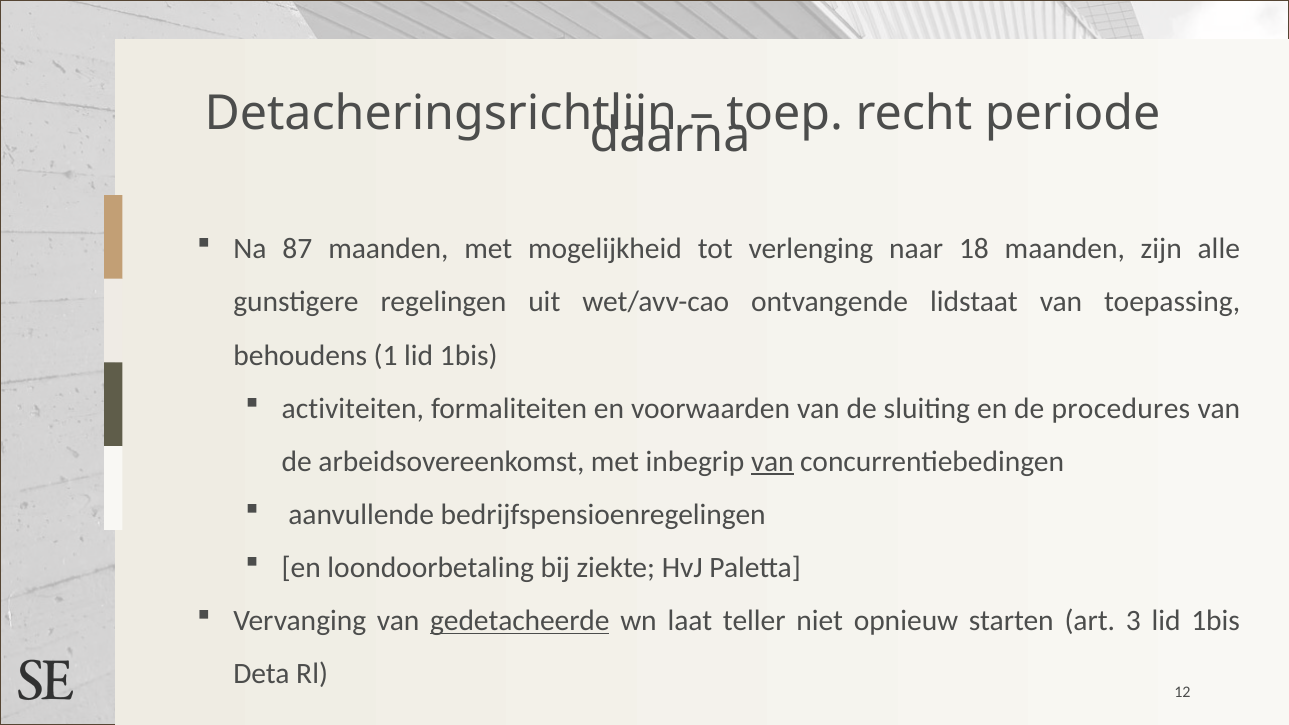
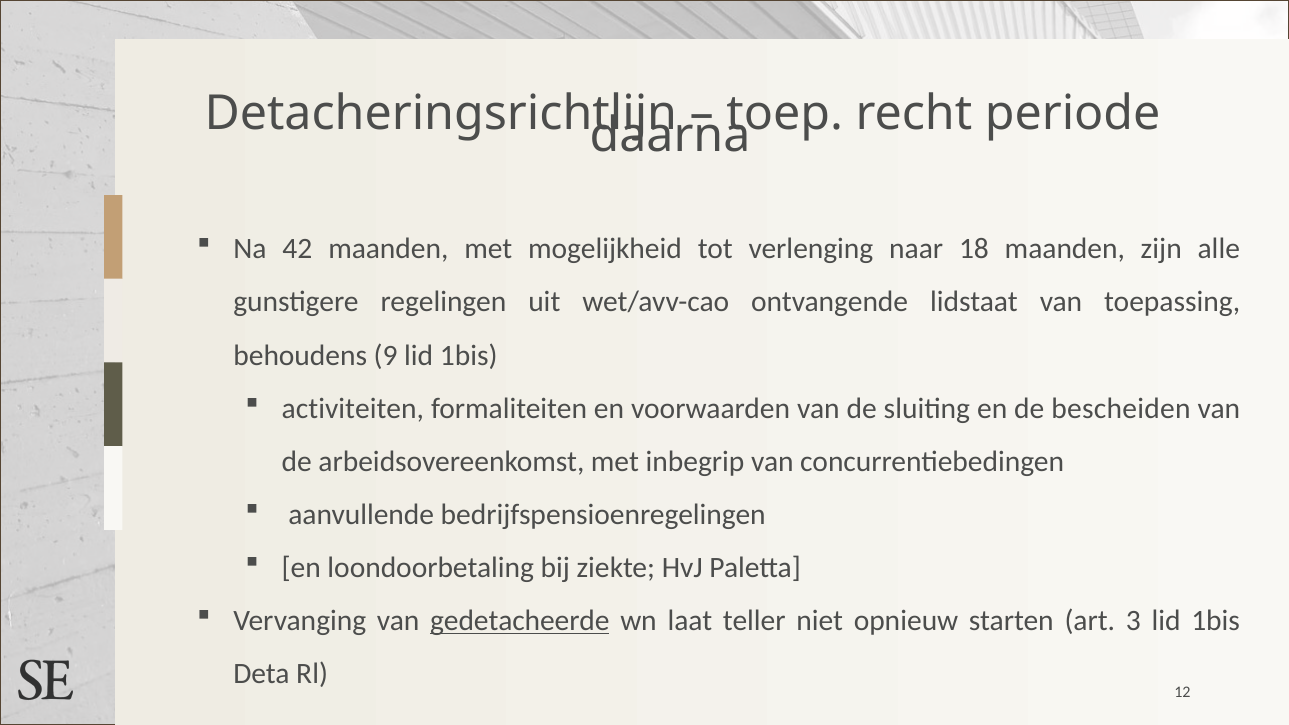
87: 87 -> 42
1: 1 -> 9
procedures: procedures -> bescheiden
van at (772, 462) underline: present -> none
